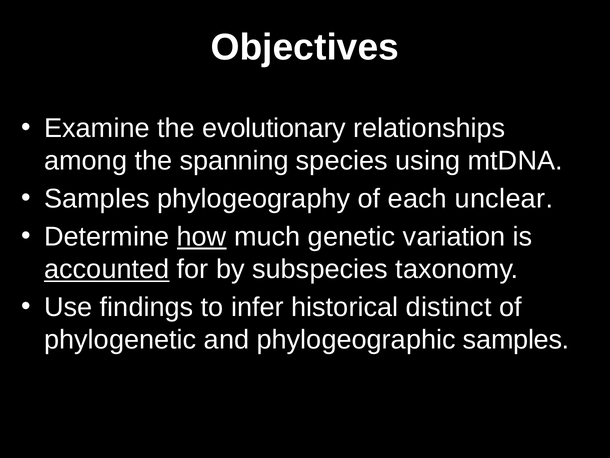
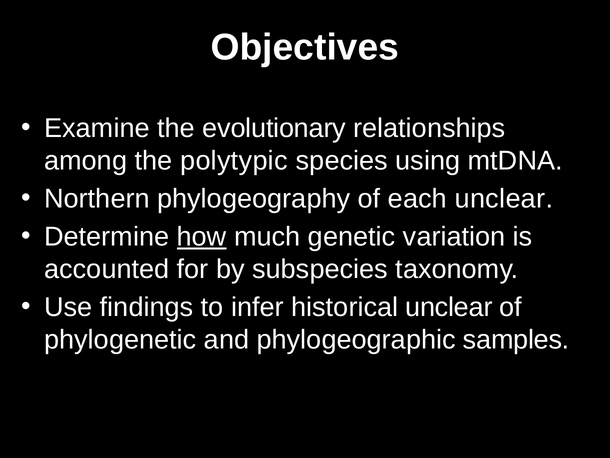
spanning: spanning -> polytypic
Samples at (97, 199): Samples -> Northern
accounted underline: present -> none
historical distinct: distinct -> unclear
